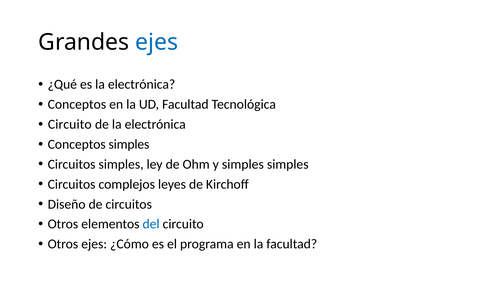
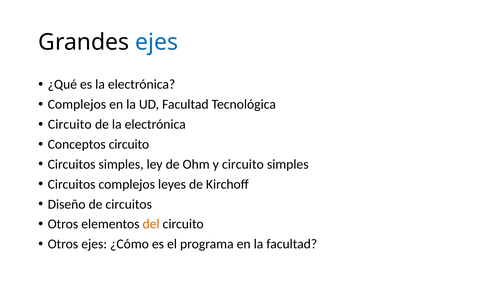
Conceptos at (77, 104): Conceptos -> Complejos
Conceptos simples: simples -> circuito
y simples: simples -> circuito
del colour: blue -> orange
